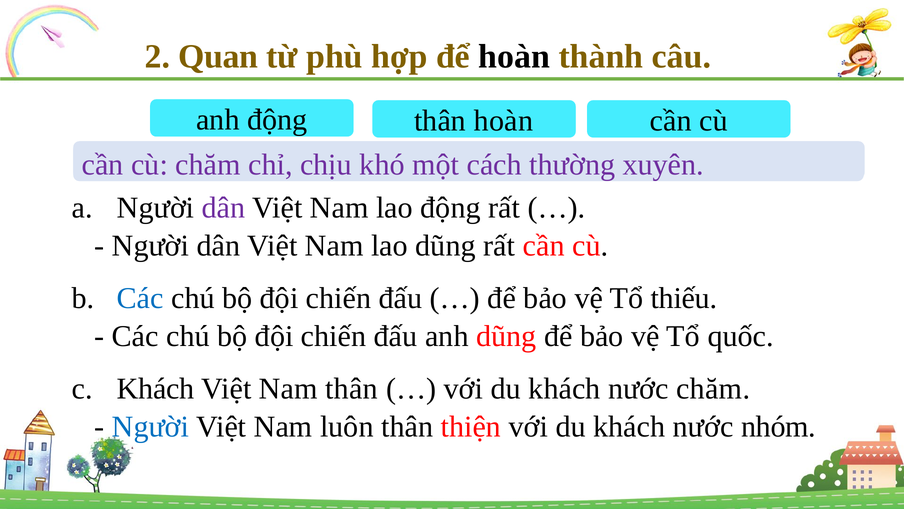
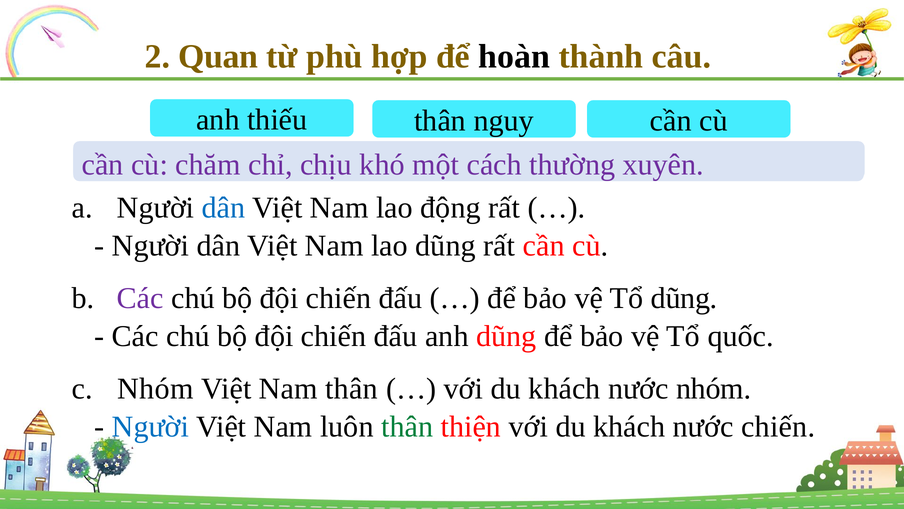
anh động: động -> thiếu
thân hoàn: hoàn -> nguy
dân at (224, 207) colour: purple -> blue
Các at (140, 298) colour: blue -> purple
Tổ thiếu: thiếu -> dũng
Khách at (156, 388): Khách -> Nhóm
nước chăm: chăm -> nhóm
thân at (407, 427) colour: black -> green
nước nhóm: nhóm -> chiến
